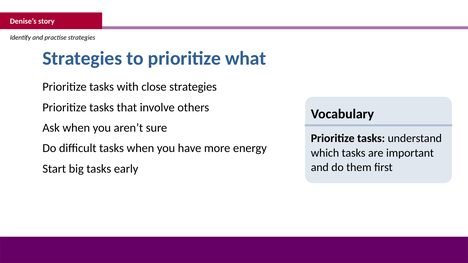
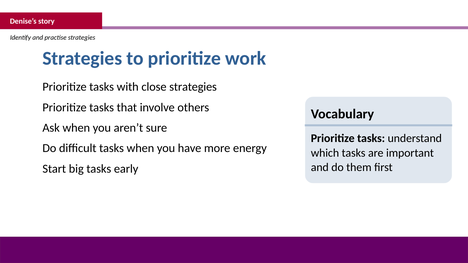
what: what -> work
